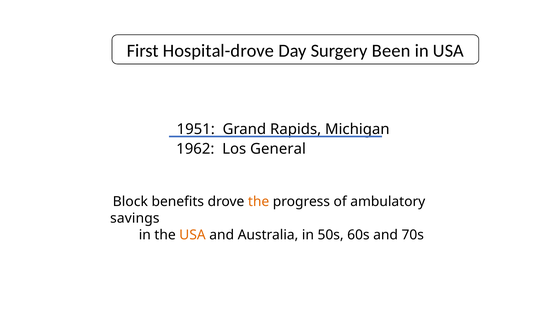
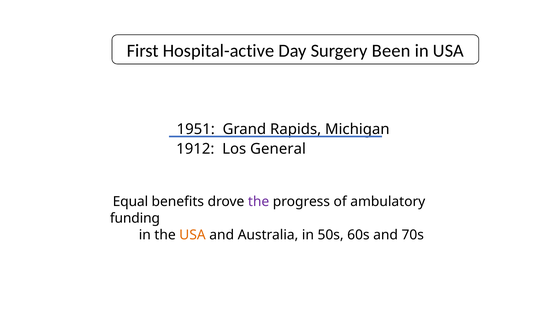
Hospital-drove: Hospital-drove -> Hospital-active
1962: 1962 -> 1912
Block: Block -> Equal
the at (259, 202) colour: orange -> purple
savings: savings -> funding
